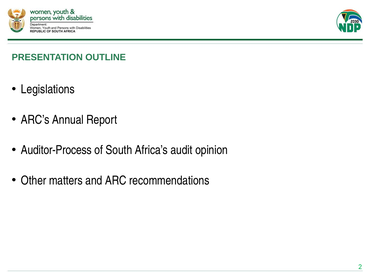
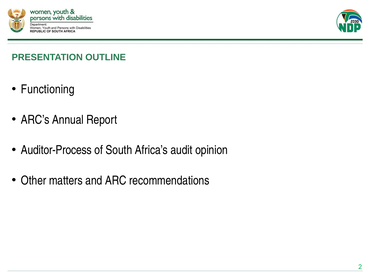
Legislations: Legislations -> Functioning
